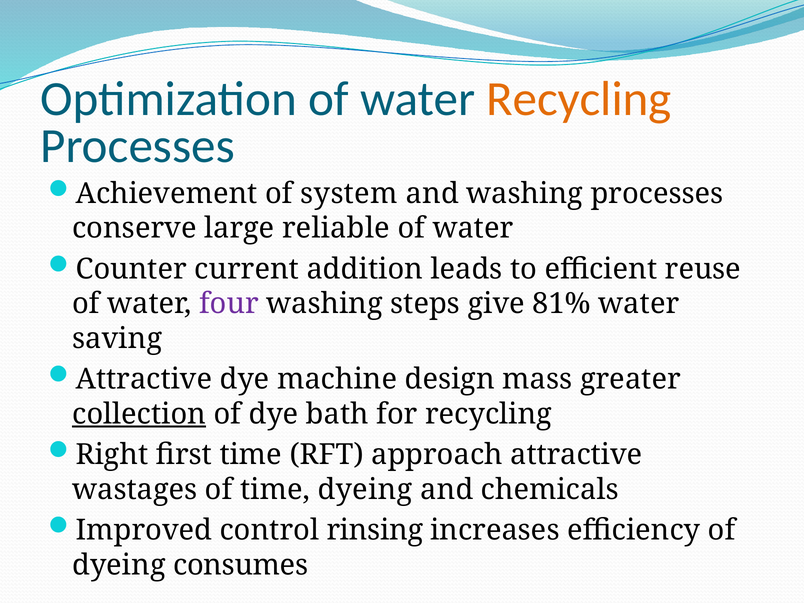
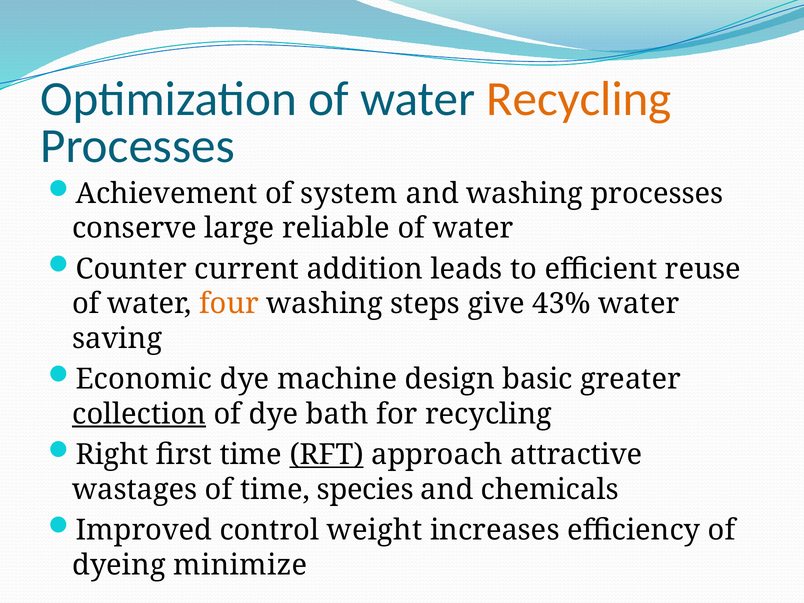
four colour: purple -> orange
81%: 81% -> 43%
Attractive at (144, 379): Attractive -> Economic
mass: mass -> basic
RFT underline: none -> present
time dyeing: dyeing -> species
rinsing: rinsing -> weight
consumes: consumes -> minimize
